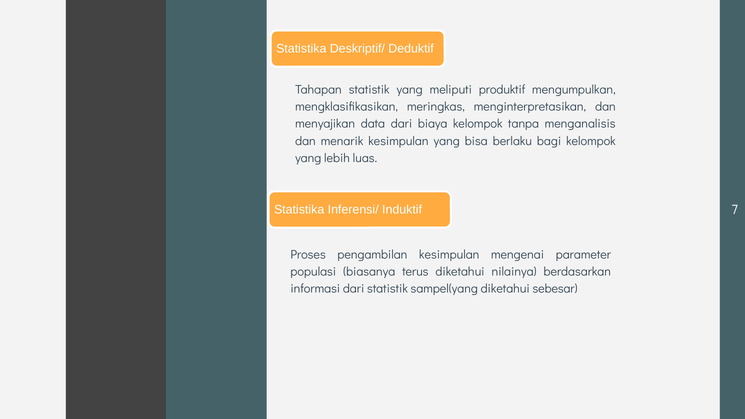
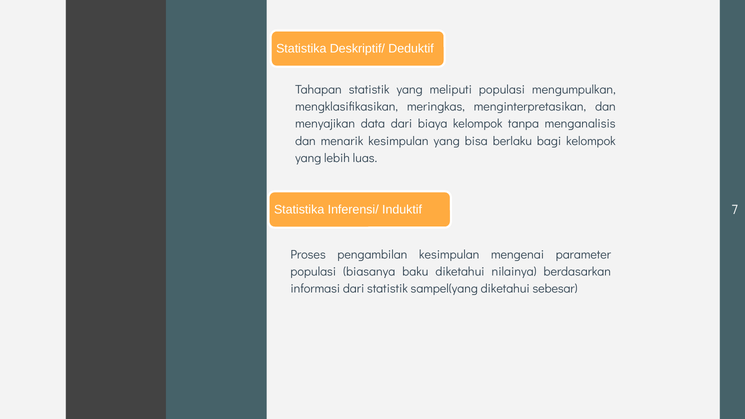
meliputi produktif: produktif -> populasi
terus: terus -> baku
